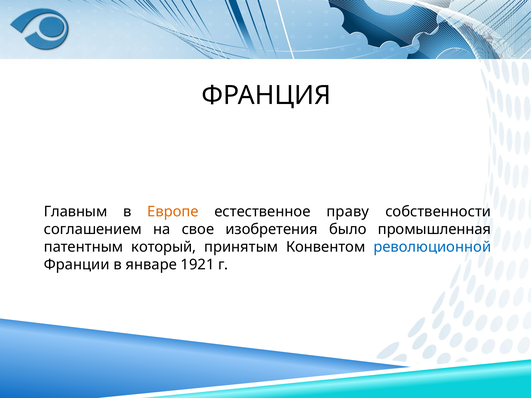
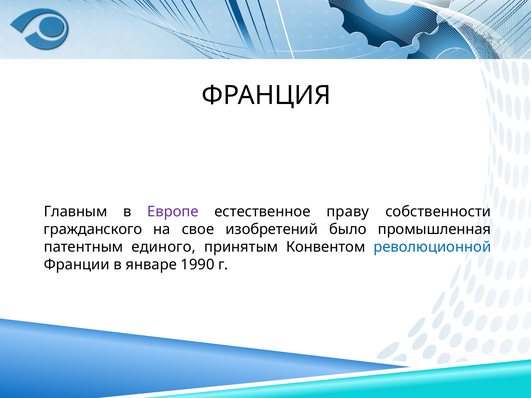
Европе colour: orange -> purple
соглашением: соглашением -> гражданского
изобретения: изобретения -> изобретений
который: который -> единого
1921: 1921 -> 1990
